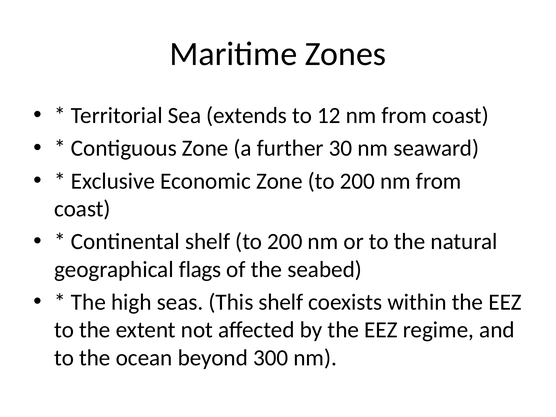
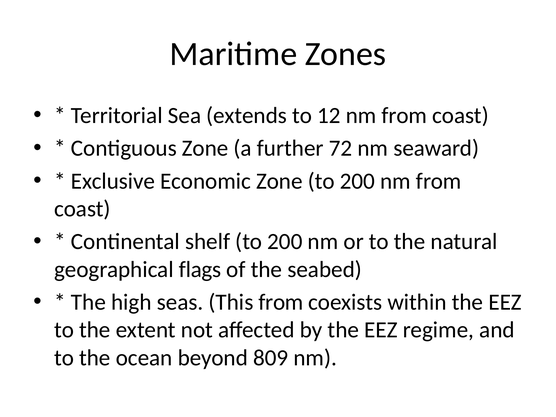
30: 30 -> 72
This shelf: shelf -> from
300: 300 -> 809
